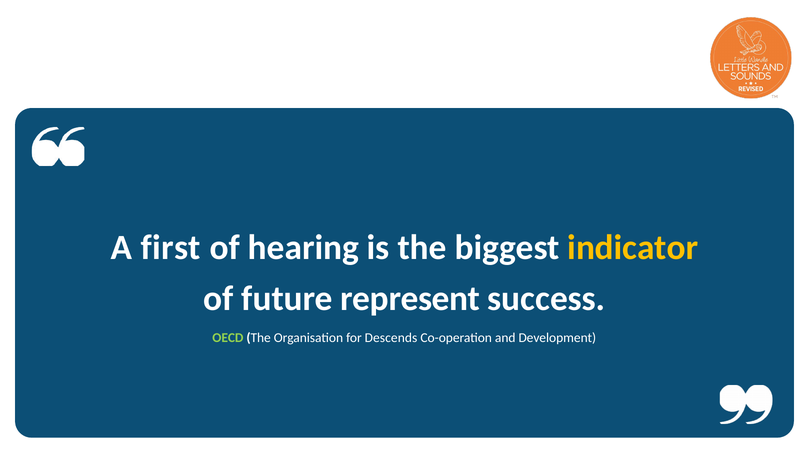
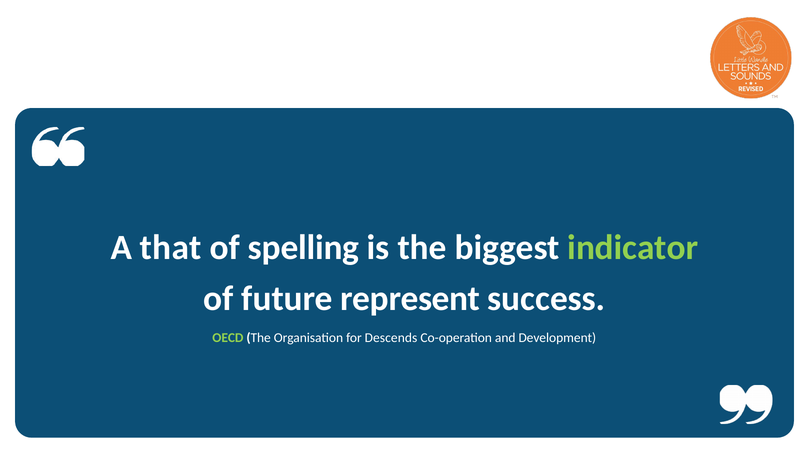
first: first -> that
hearing: hearing -> spelling
indicator colour: yellow -> light green
